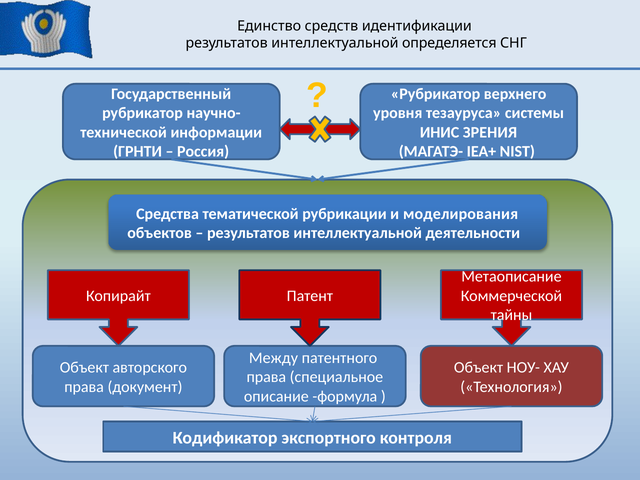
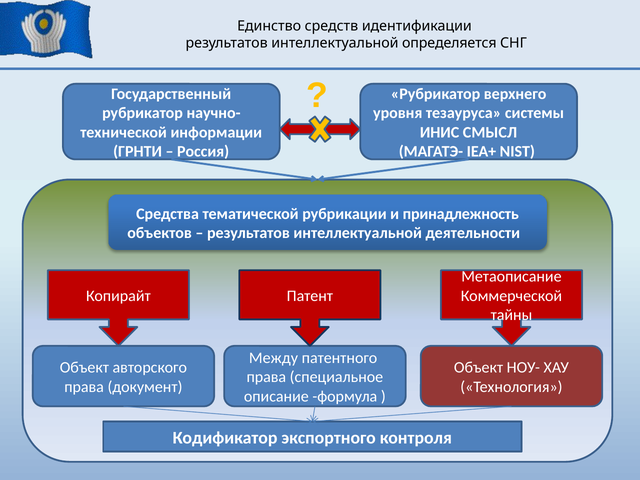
ЗРЕНИЯ: ЗРЕНИЯ -> СМЫСЛ
моделирования: моделирования -> принадлежность
